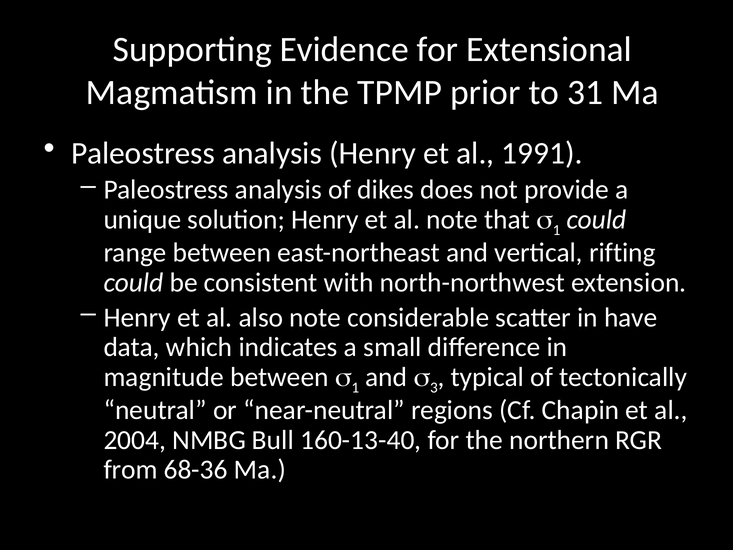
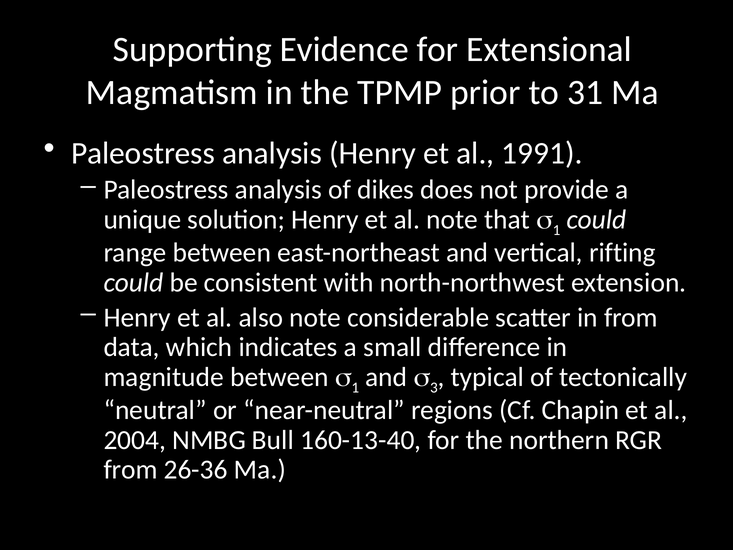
in have: have -> from
68-36: 68-36 -> 26-36
